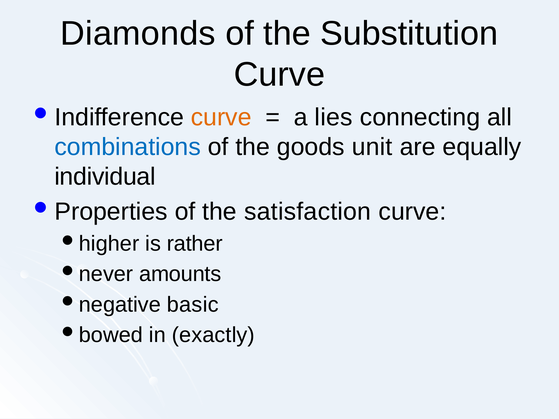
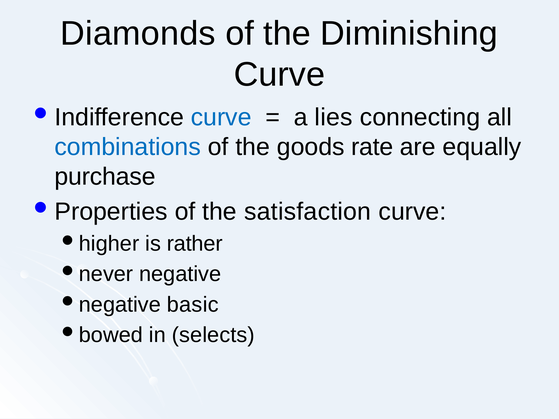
Substitution: Substitution -> Diminishing
curve at (221, 117) colour: orange -> blue
unit: unit -> rate
individual: individual -> purchase
amounts: amounts -> negative
exactly: exactly -> selects
